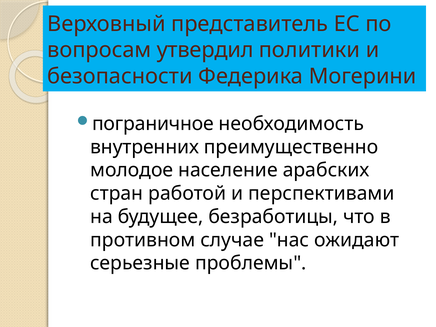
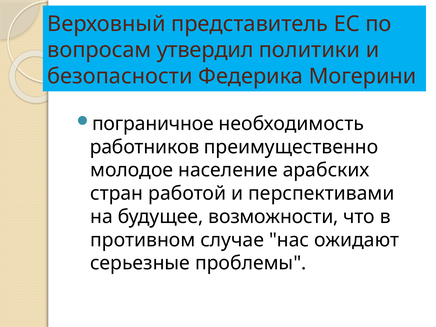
внутренних: внутренних -> работников
безработицы: безработицы -> возможности
